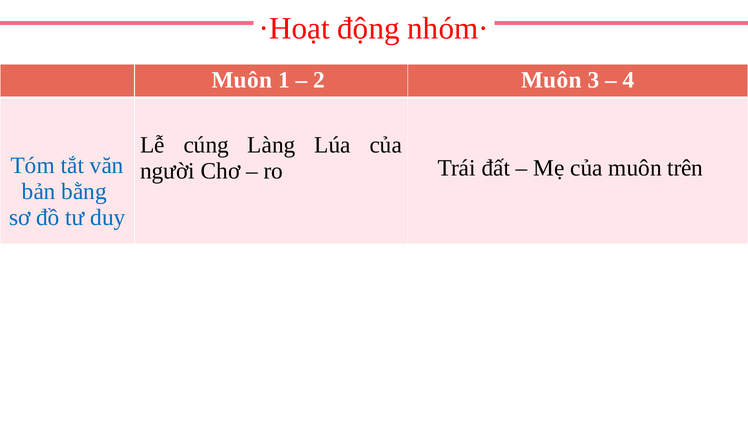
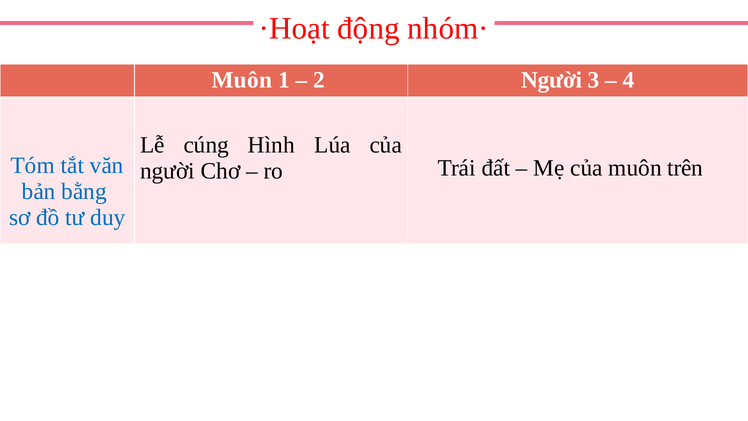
2 Muôn: Muôn -> Người
Làng: Làng -> Hình
